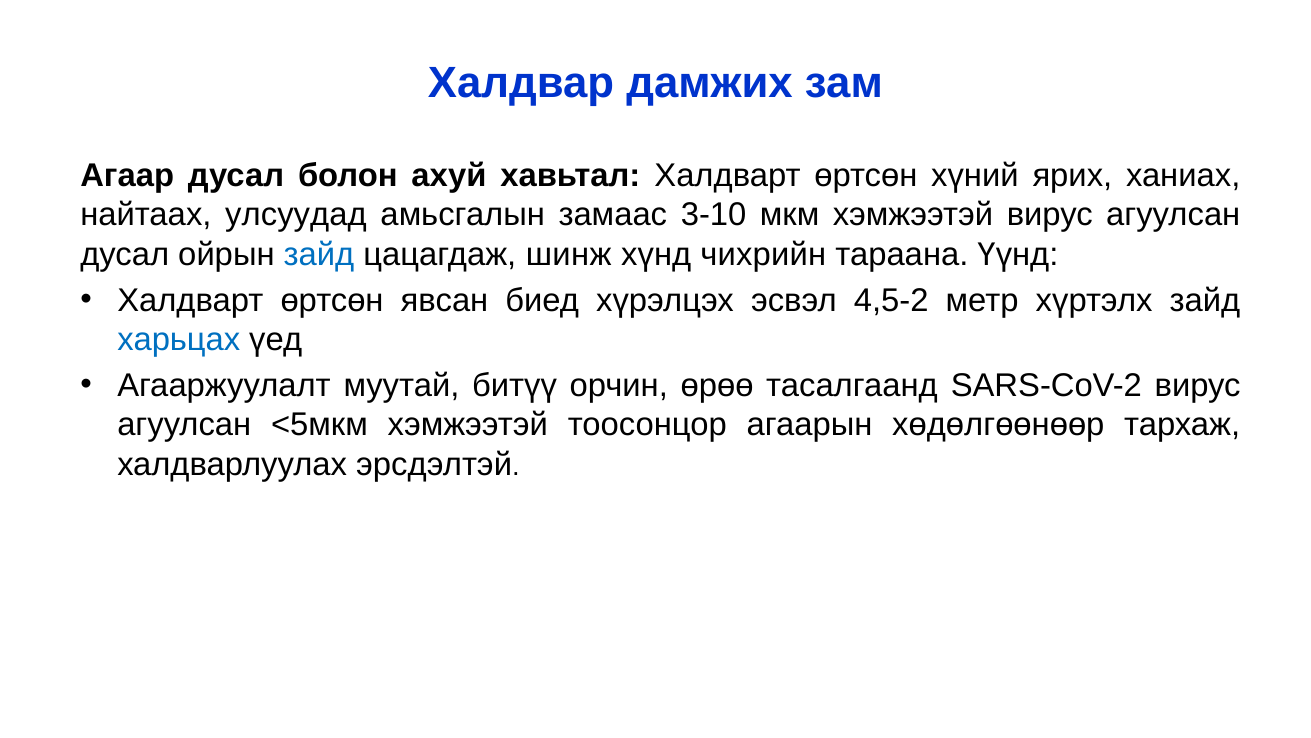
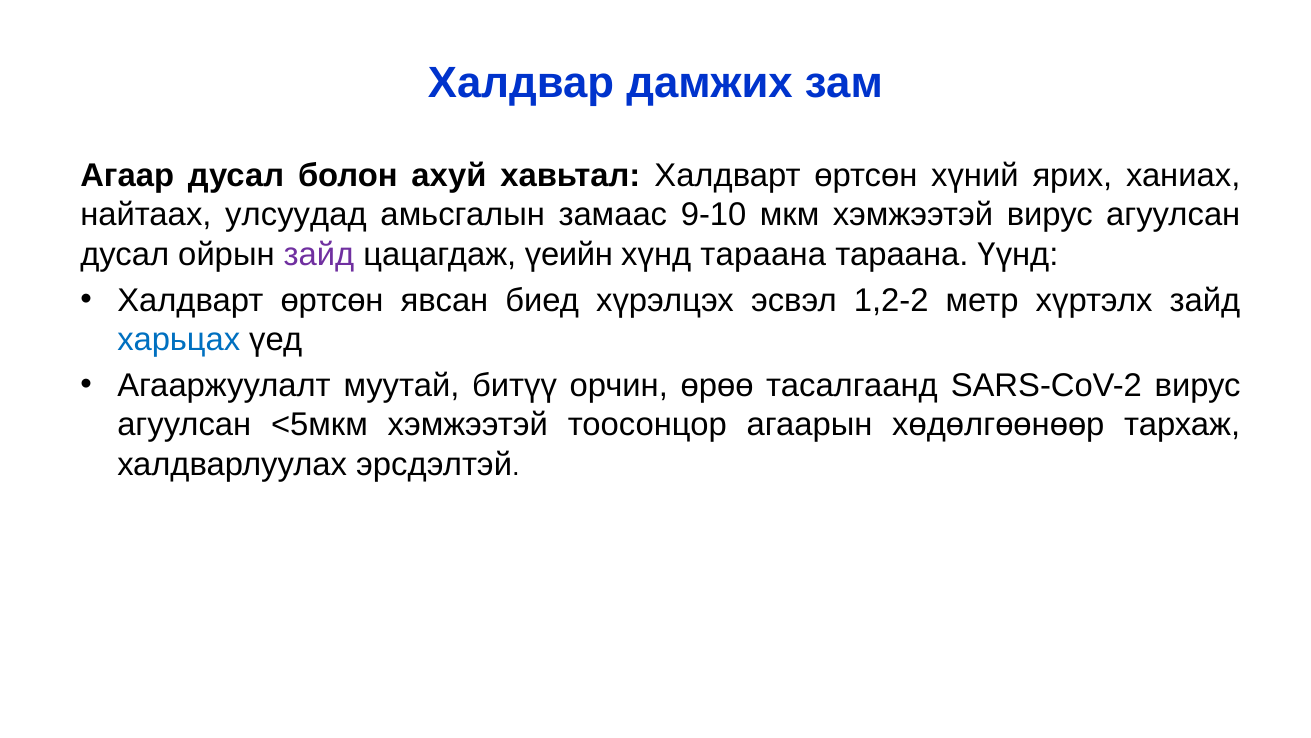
3-10: 3-10 -> 9-10
зайд at (319, 254) colour: blue -> purple
шинж: шинж -> үеийн
хүнд чихрийн: чихрийн -> тараана
4,5-2: 4,5-2 -> 1,2-2
